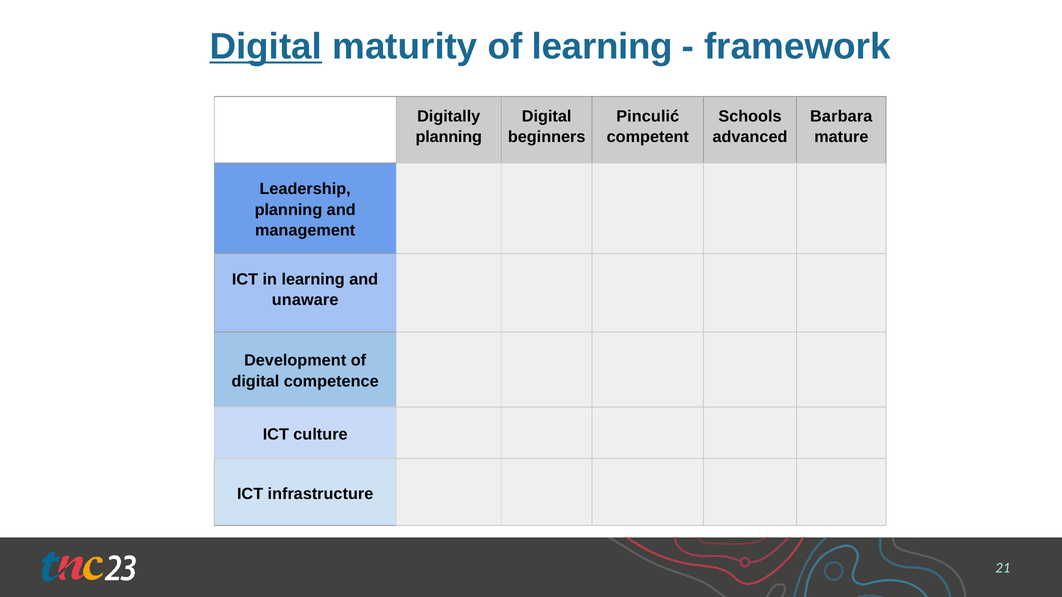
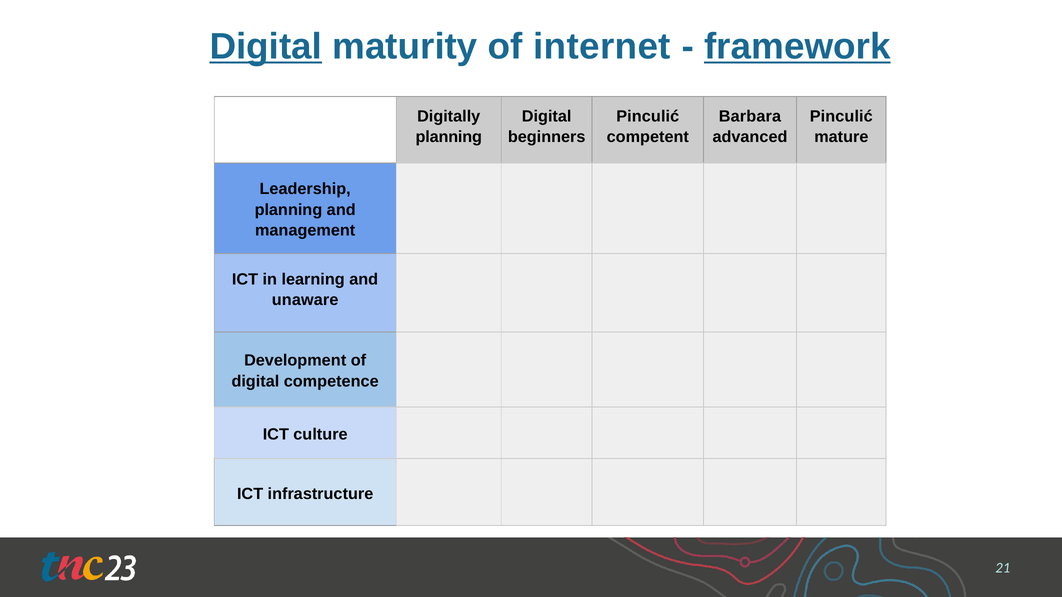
of learning: learning -> internet
framework underline: none -> present
Schools: Schools -> Barbara
Barbara at (841, 116): Barbara -> Pinculić
